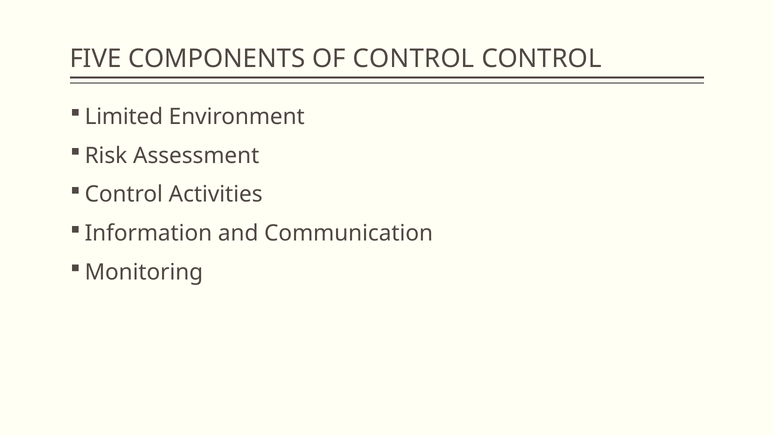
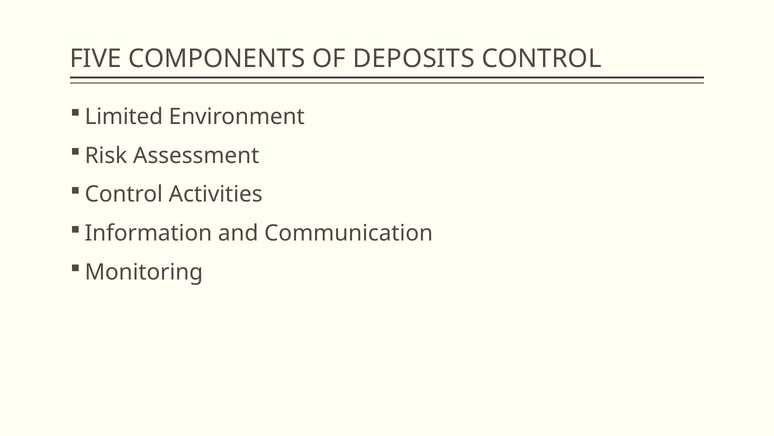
OF CONTROL: CONTROL -> DEPOSITS
